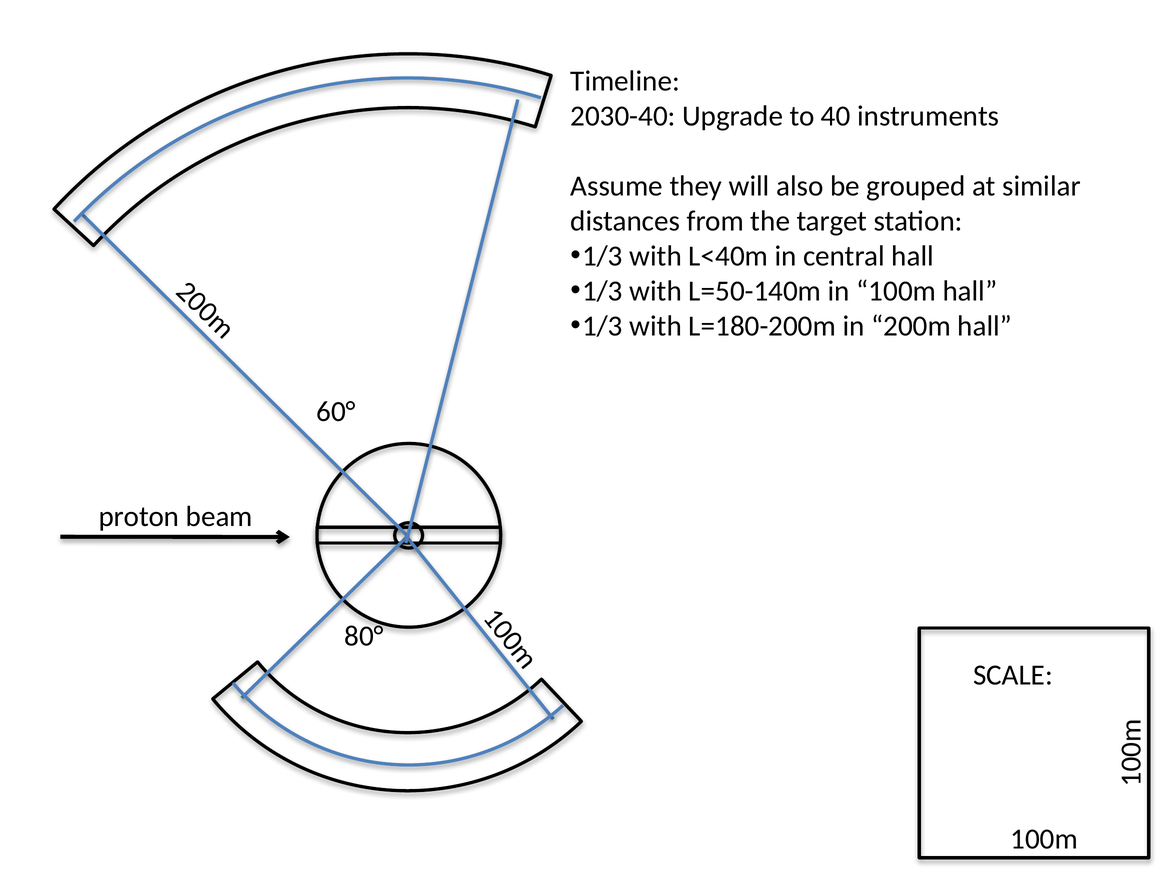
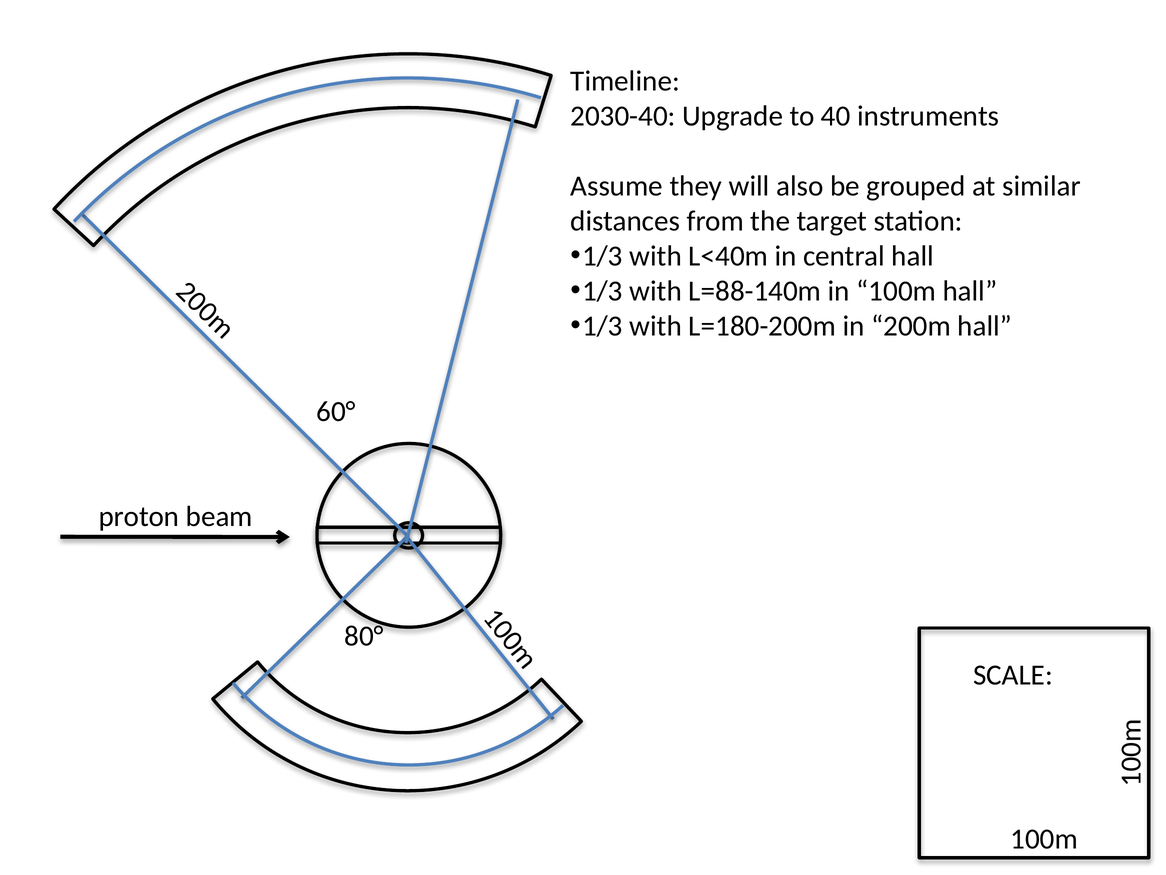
L=50-140m: L=50-140m -> L=88-140m
